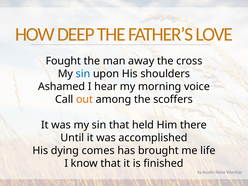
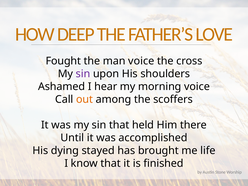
man away: away -> voice
sin at (83, 74) colour: blue -> purple
comes: comes -> stayed
